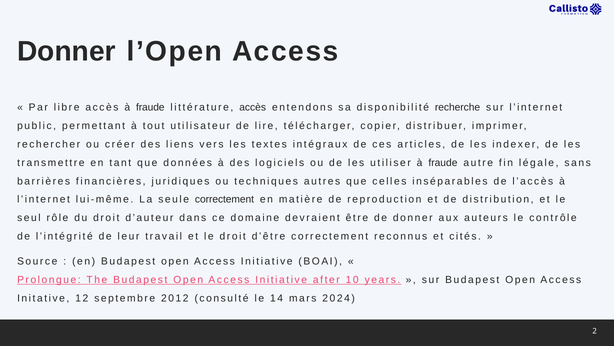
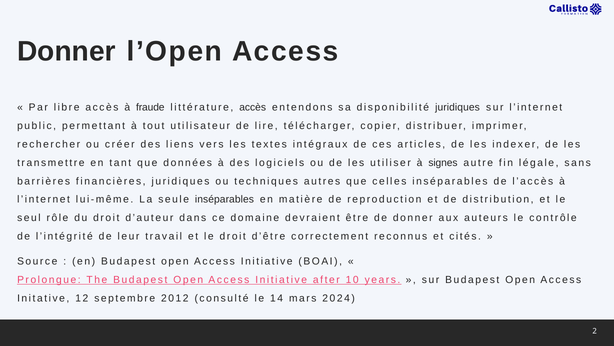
disponibilité recherche: recherche -> juridiques
utiliser à fraude: fraude -> signes
seule correctement: correctement -> inséparables
